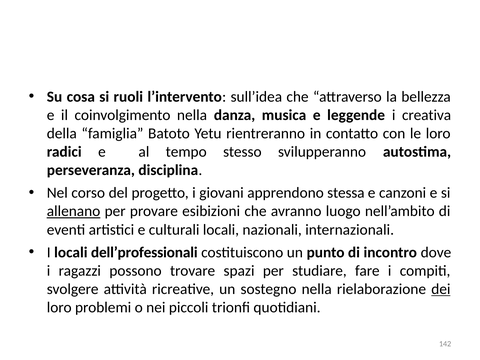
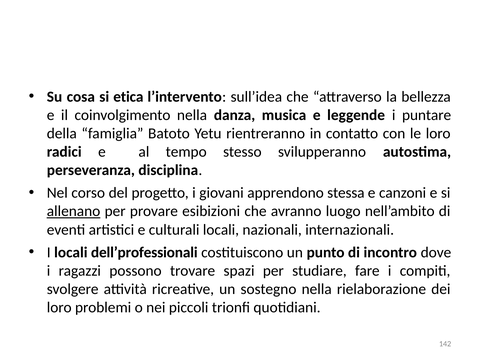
ruoli: ruoli -> etica
creativa: creativa -> puntare
dei underline: present -> none
